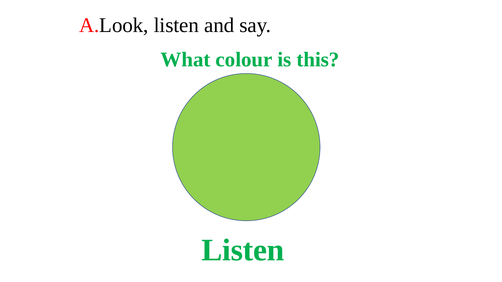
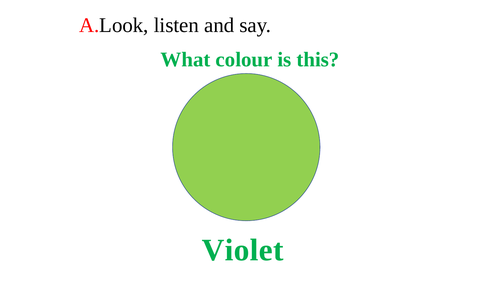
Listen at (243, 250): Listen -> Violet
